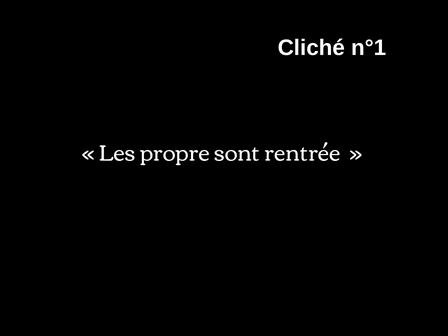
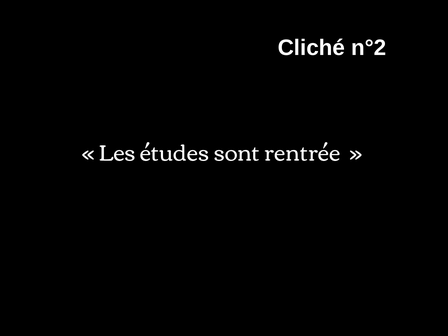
n°1: n°1 -> n°2
propre: propre -> études
